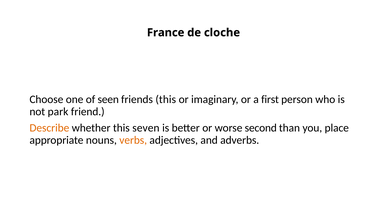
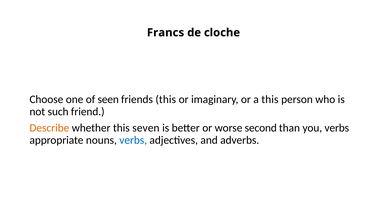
France: France -> Francs
a first: first -> this
park: park -> such
you place: place -> verbs
verbs at (133, 140) colour: orange -> blue
